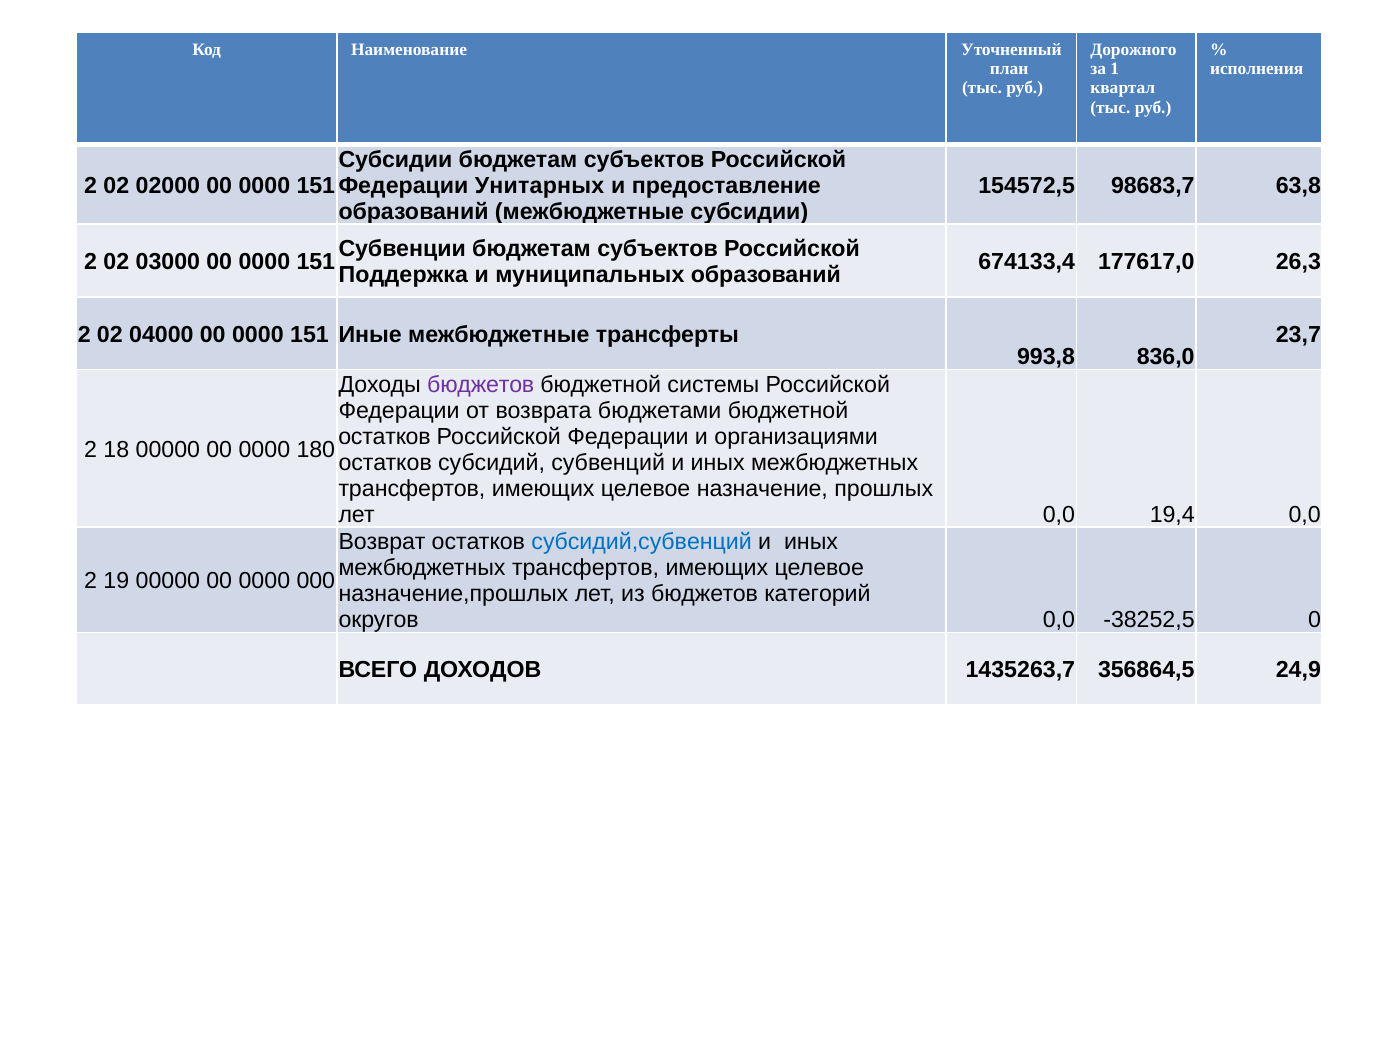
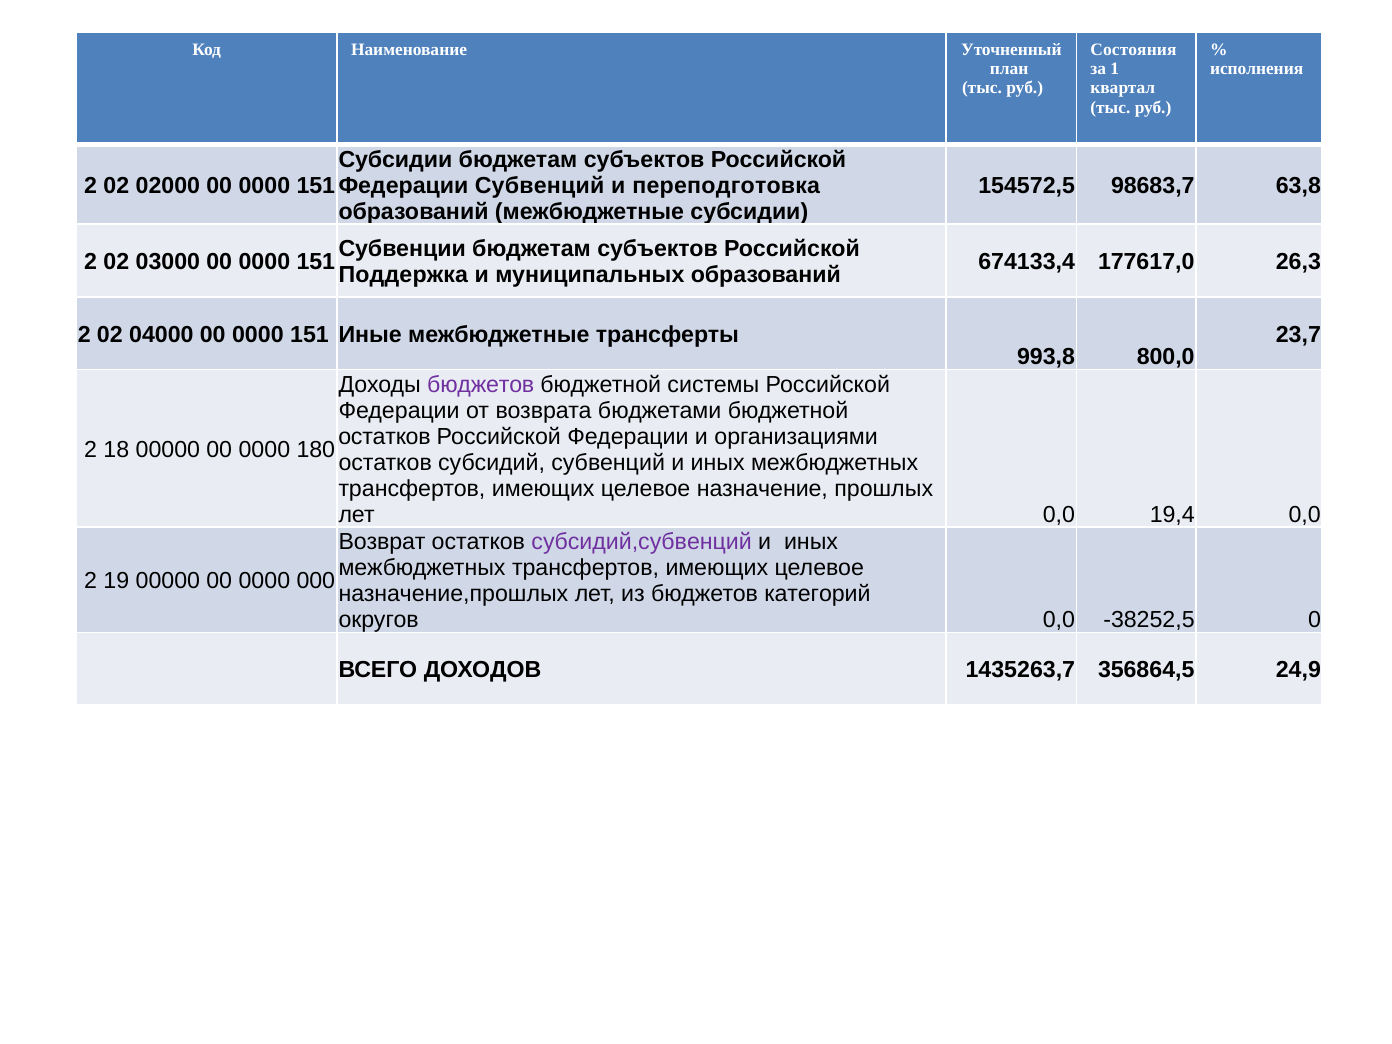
Дорожного: Дорожного -> Состояния
Федерации Унитарных: Унитарных -> Субвенций
предоставление: предоставление -> переподготовка
836,0: 836,0 -> 800,0
субсидий,субвенций colour: blue -> purple
